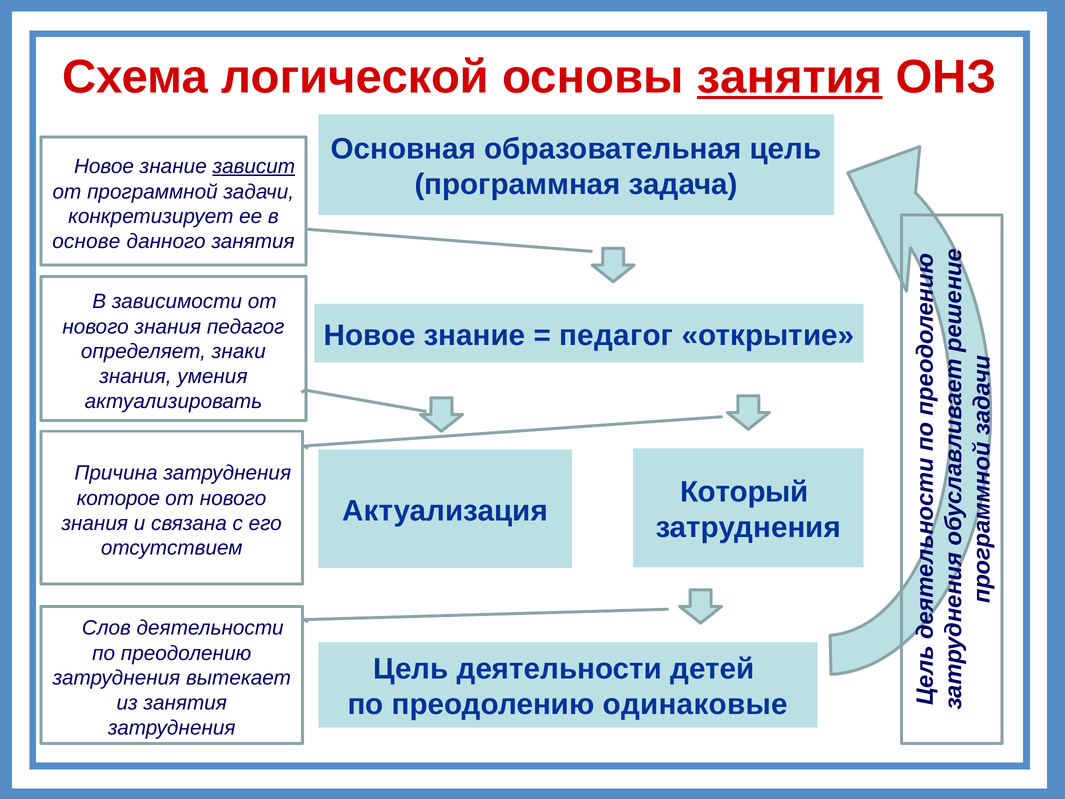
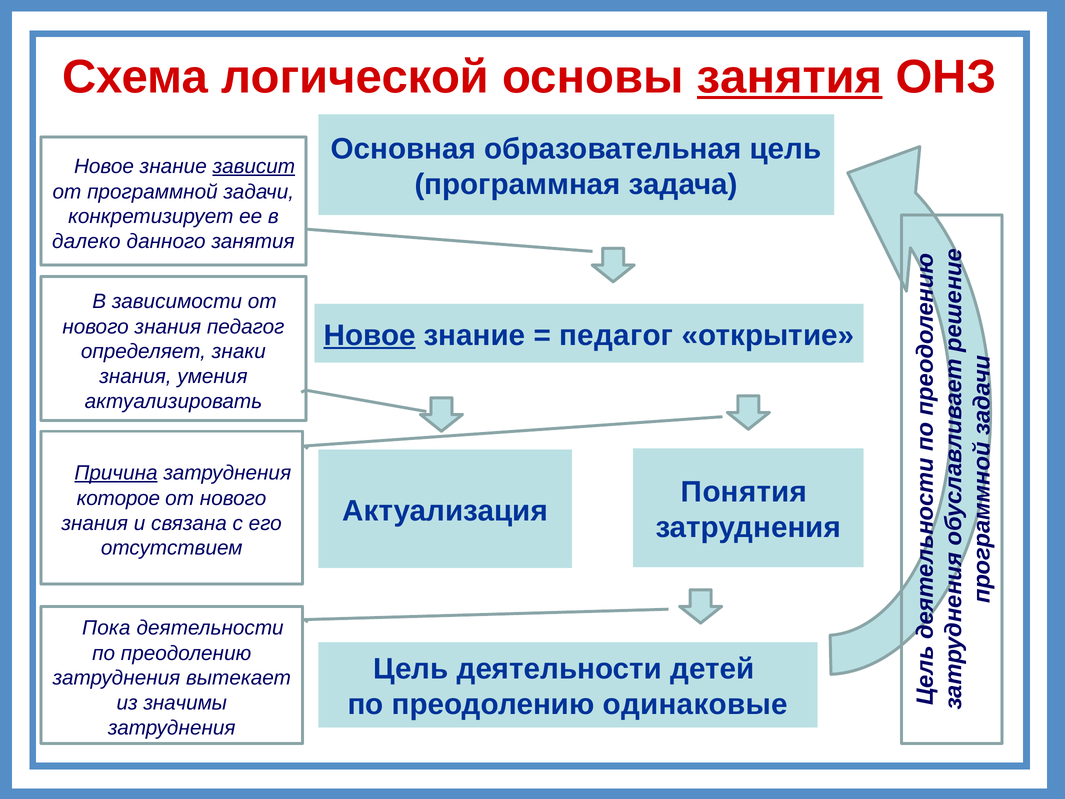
основе: основе -> далеко
Новое at (370, 335) underline: none -> present
Причина underline: none -> present
Который: Который -> Понятия
Слов: Слов -> Пока
из занятия: занятия -> значимы
